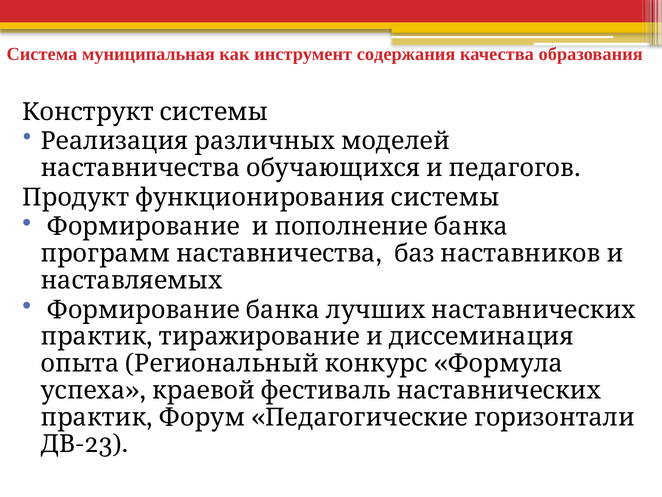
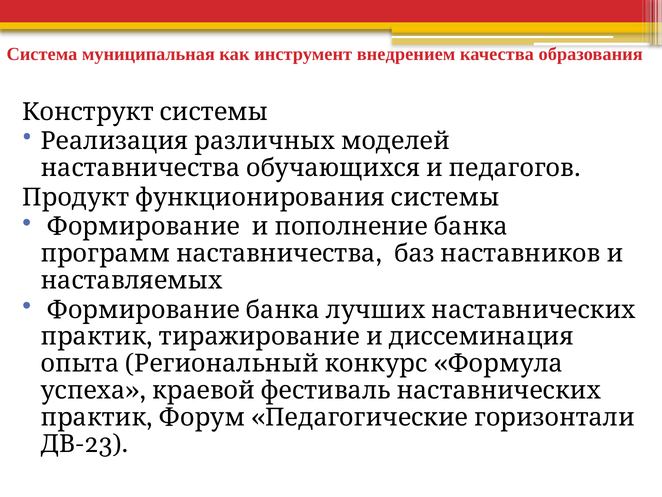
содержания: содержания -> внедрением
